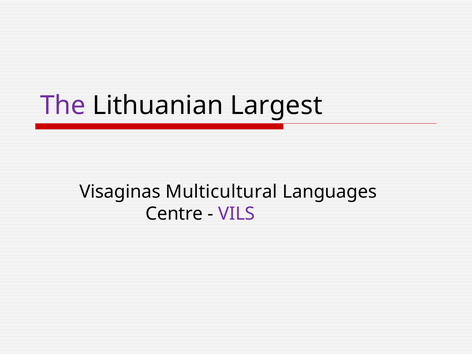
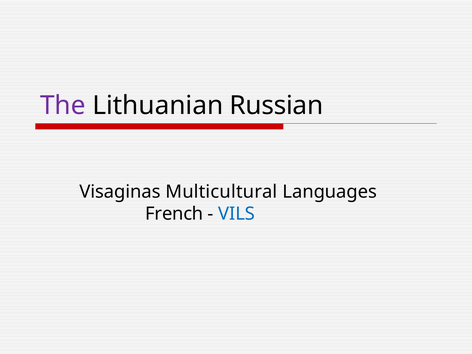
Largest: Largest -> Russian
Centre: Centre -> French
VILS colour: purple -> blue
